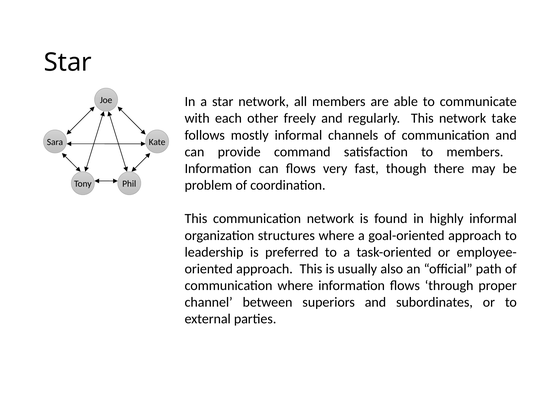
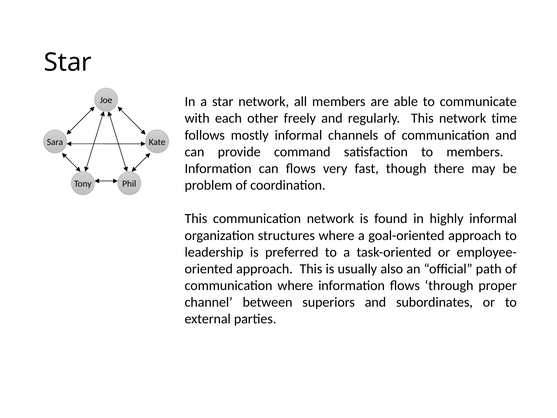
take: take -> time
